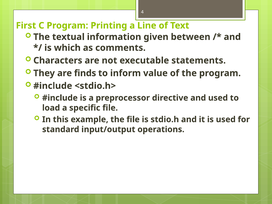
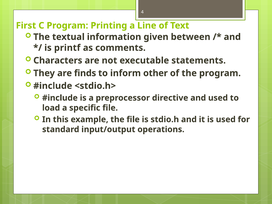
which: which -> printf
value: value -> other
